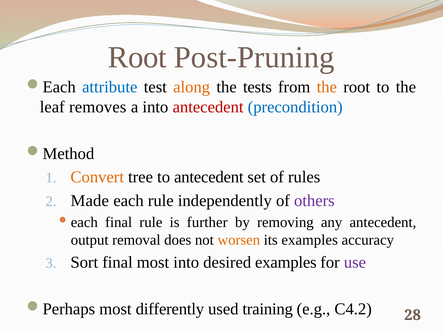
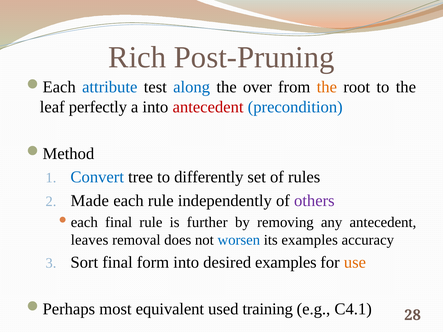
Root at (137, 58): Root -> Rich
along colour: orange -> blue
tests: tests -> over
removes: removes -> perfectly
Convert colour: orange -> blue
to antecedent: antecedent -> differently
output: output -> leaves
worsen colour: orange -> blue
final most: most -> form
use colour: purple -> orange
differently: differently -> equivalent
C4.2: C4.2 -> C4.1
